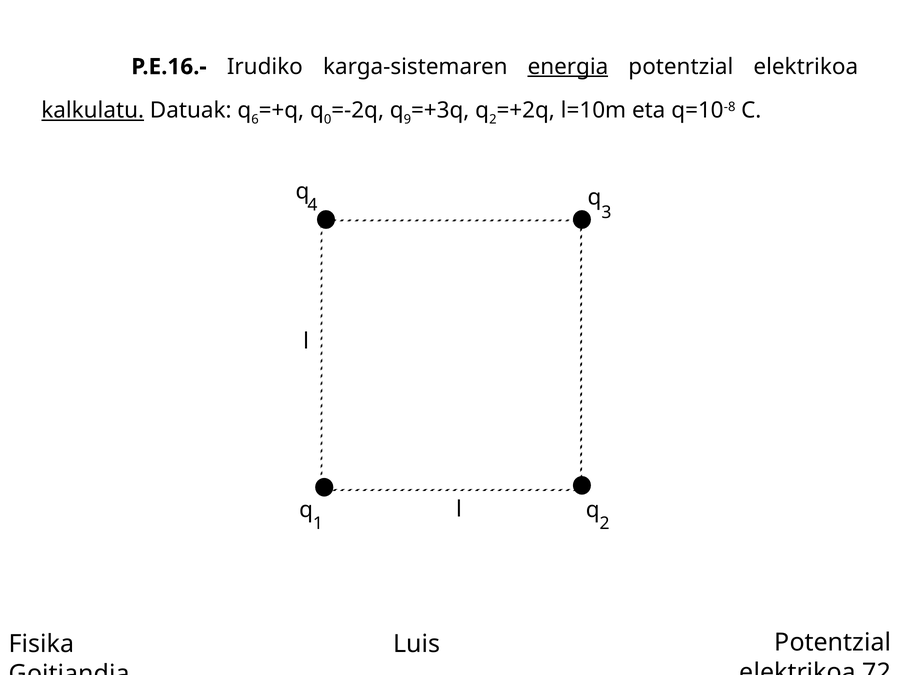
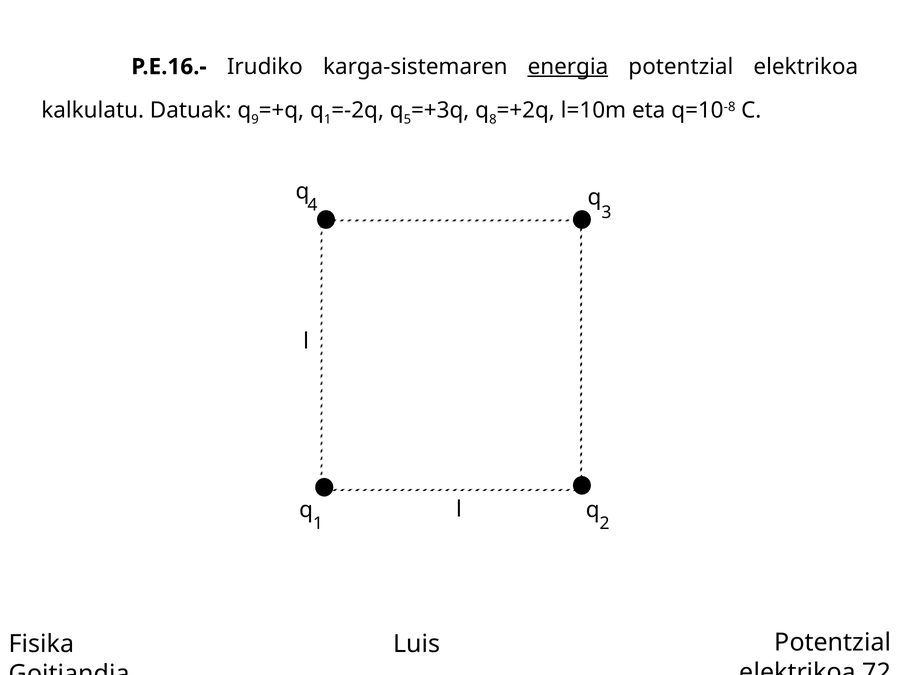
kalkulatu underline: present -> none
6: 6 -> 9
0 at (328, 119): 0 -> 1
9: 9 -> 5
2 at (493, 119): 2 -> 8
